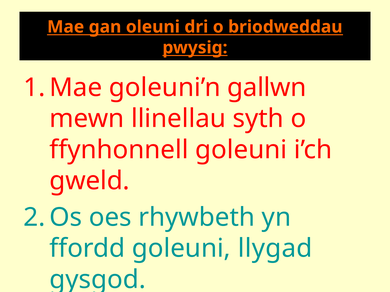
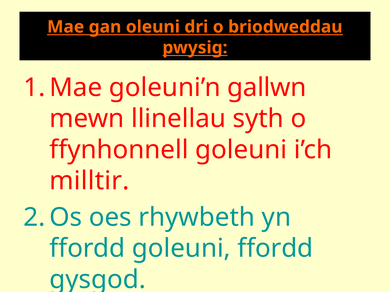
gweld at (90, 181): gweld -> milltir
goleuni llygad: llygad -> ffordd
